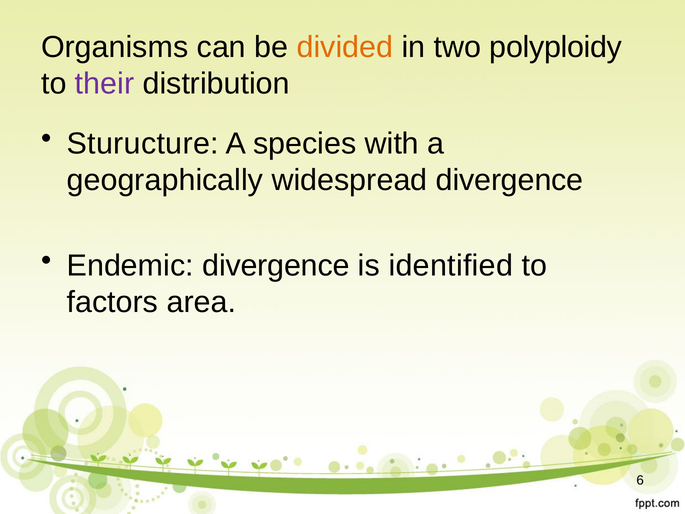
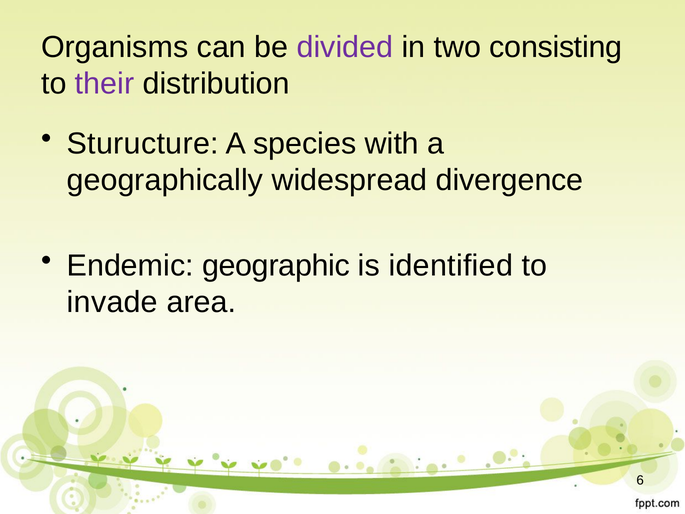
divided colour: orange -> purple
polyploidy: polyploidy -> consisting
Endemic divergence: divergence -> geographic
factors: factors -> invade
